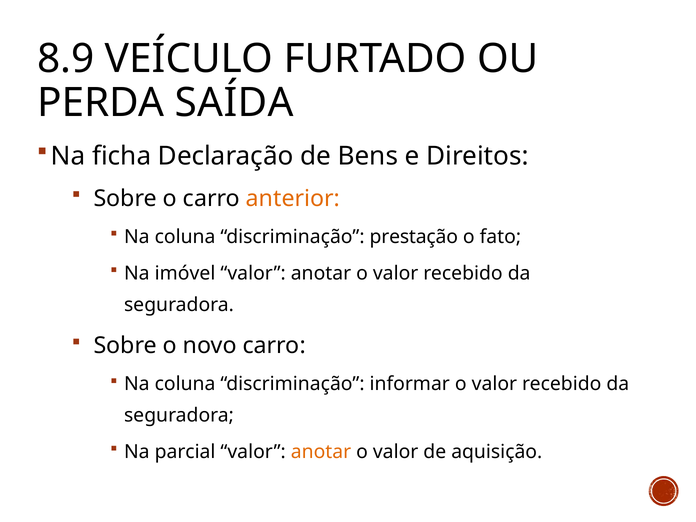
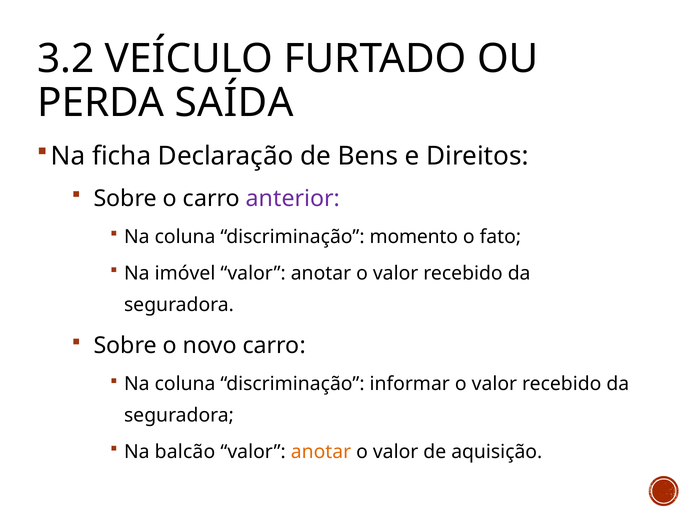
8.9: 8.9 -> 3.2
anterior colour: orange -> purple
prestação: prestação -> momento
parcial: parcial -> balcão
